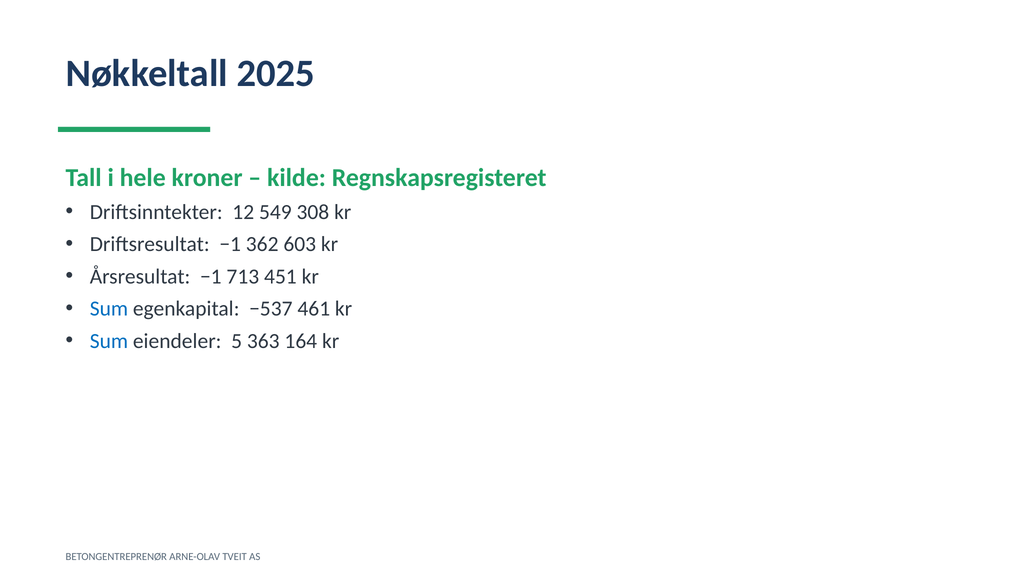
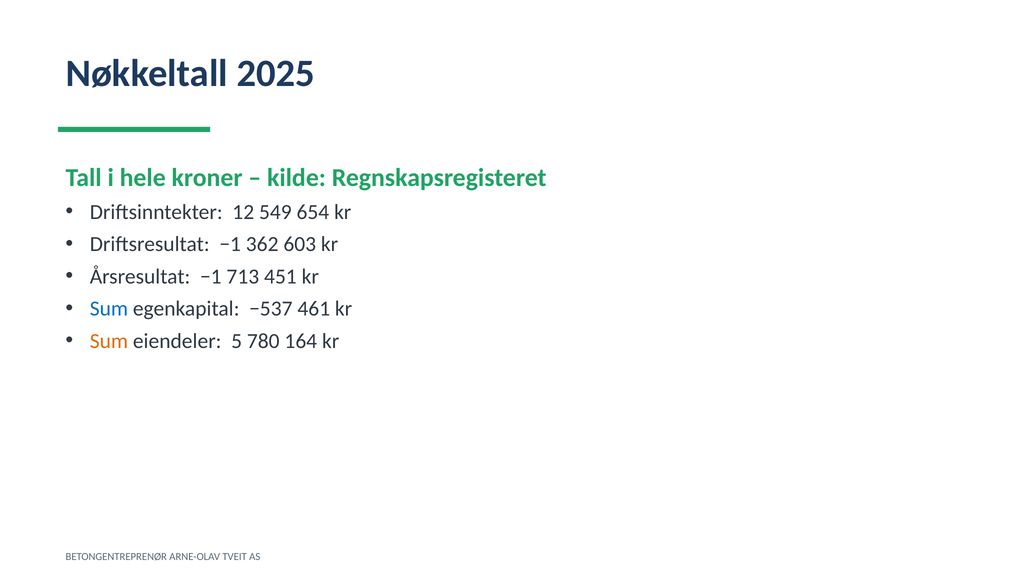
308: 308 -> 654
Sum at (109, 341) colour: blue -> orange
363: 363 -> 780
